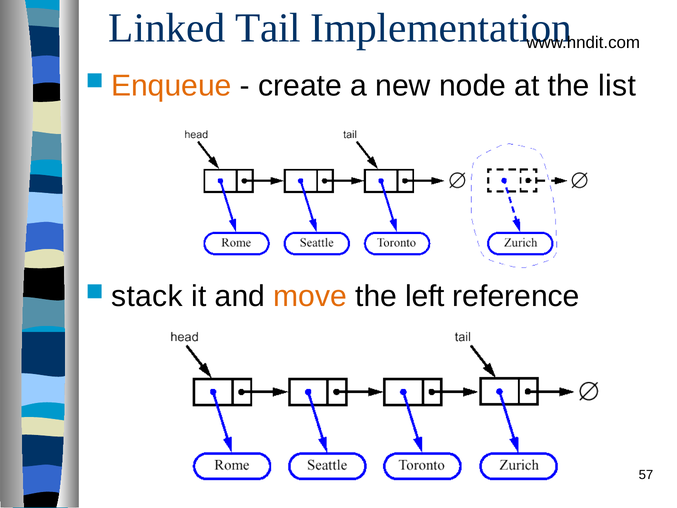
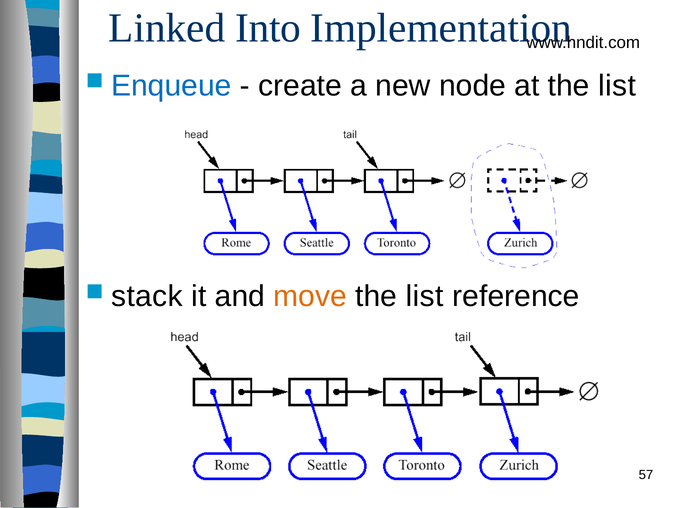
Tail: Tail -> Into
Enqueue colour: orange -> blue
left at (425, 296): left -> list
